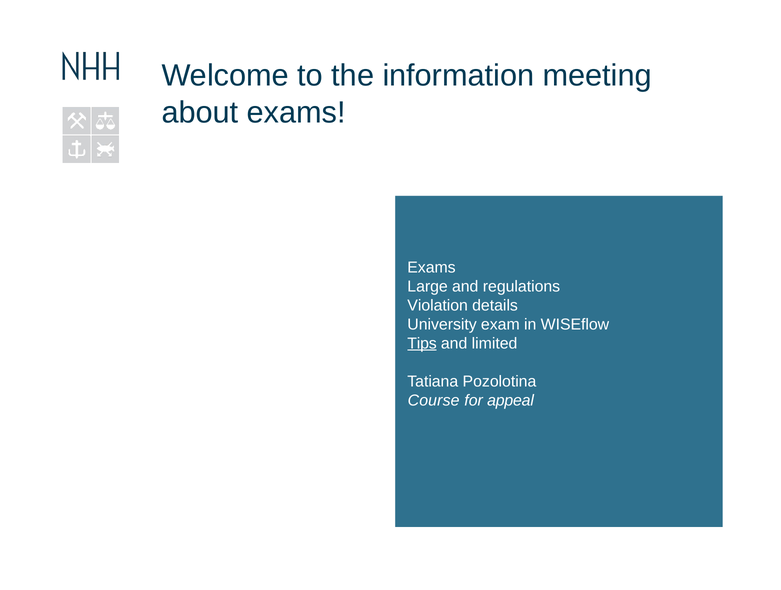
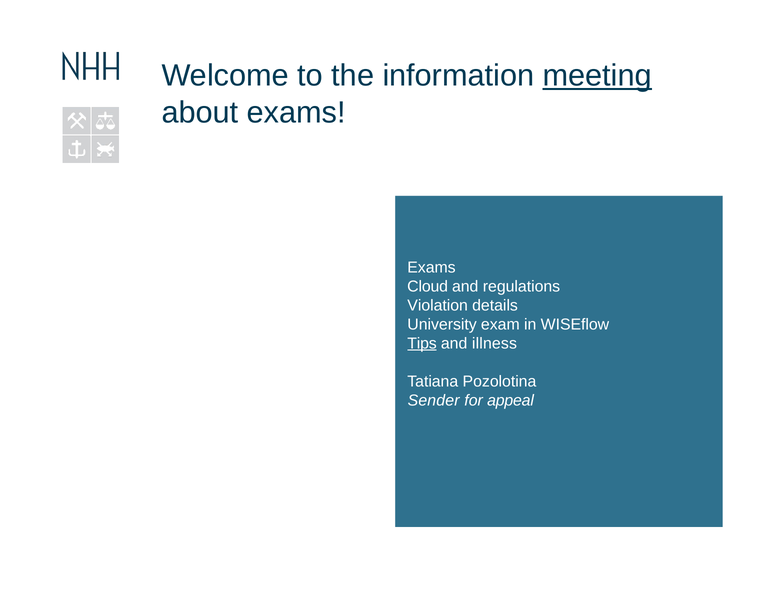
meeting underline: none -> present
Large: Large -> Cloud
limited: limited -> illness
Course: Course -> Sender
